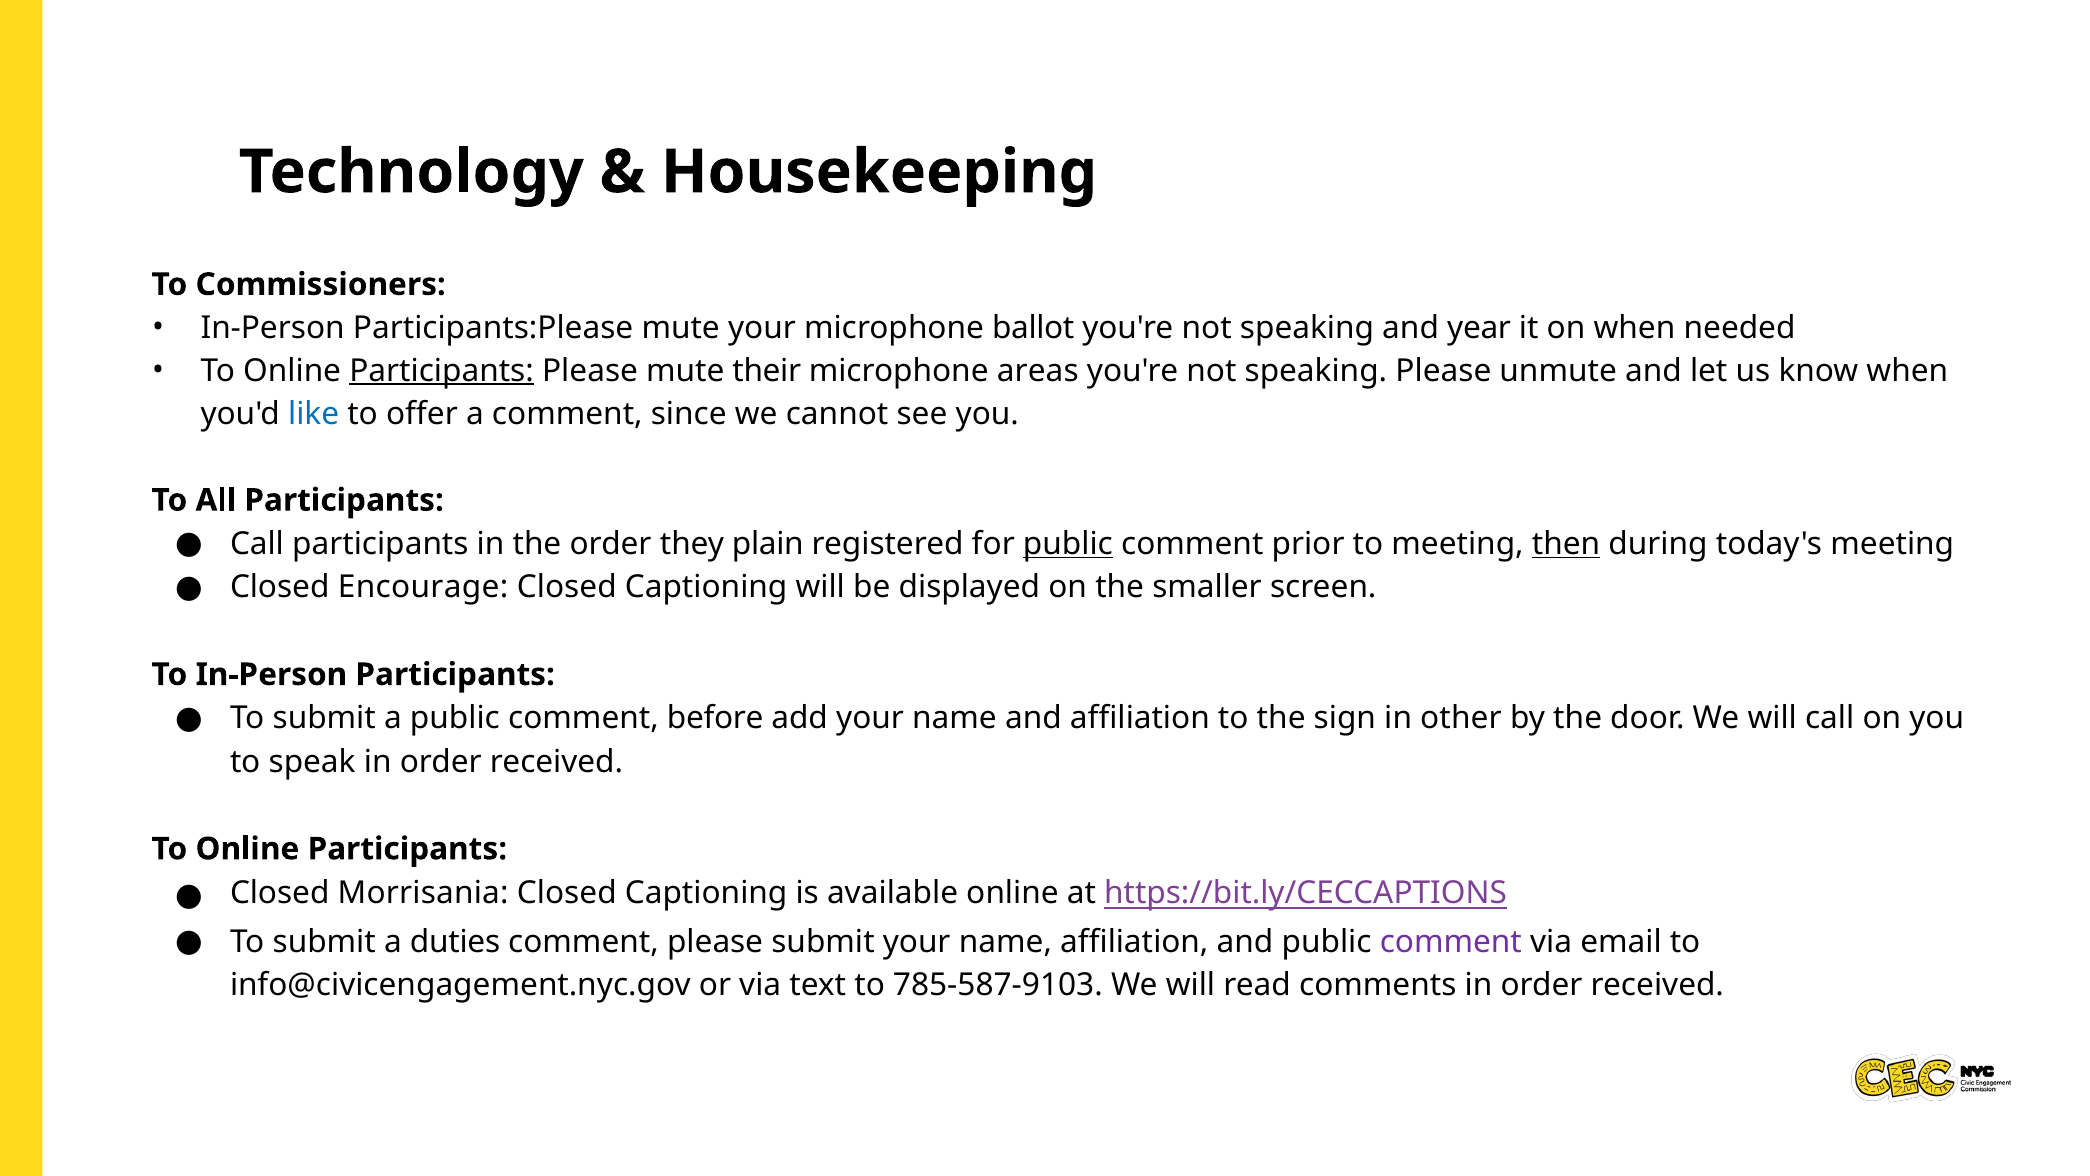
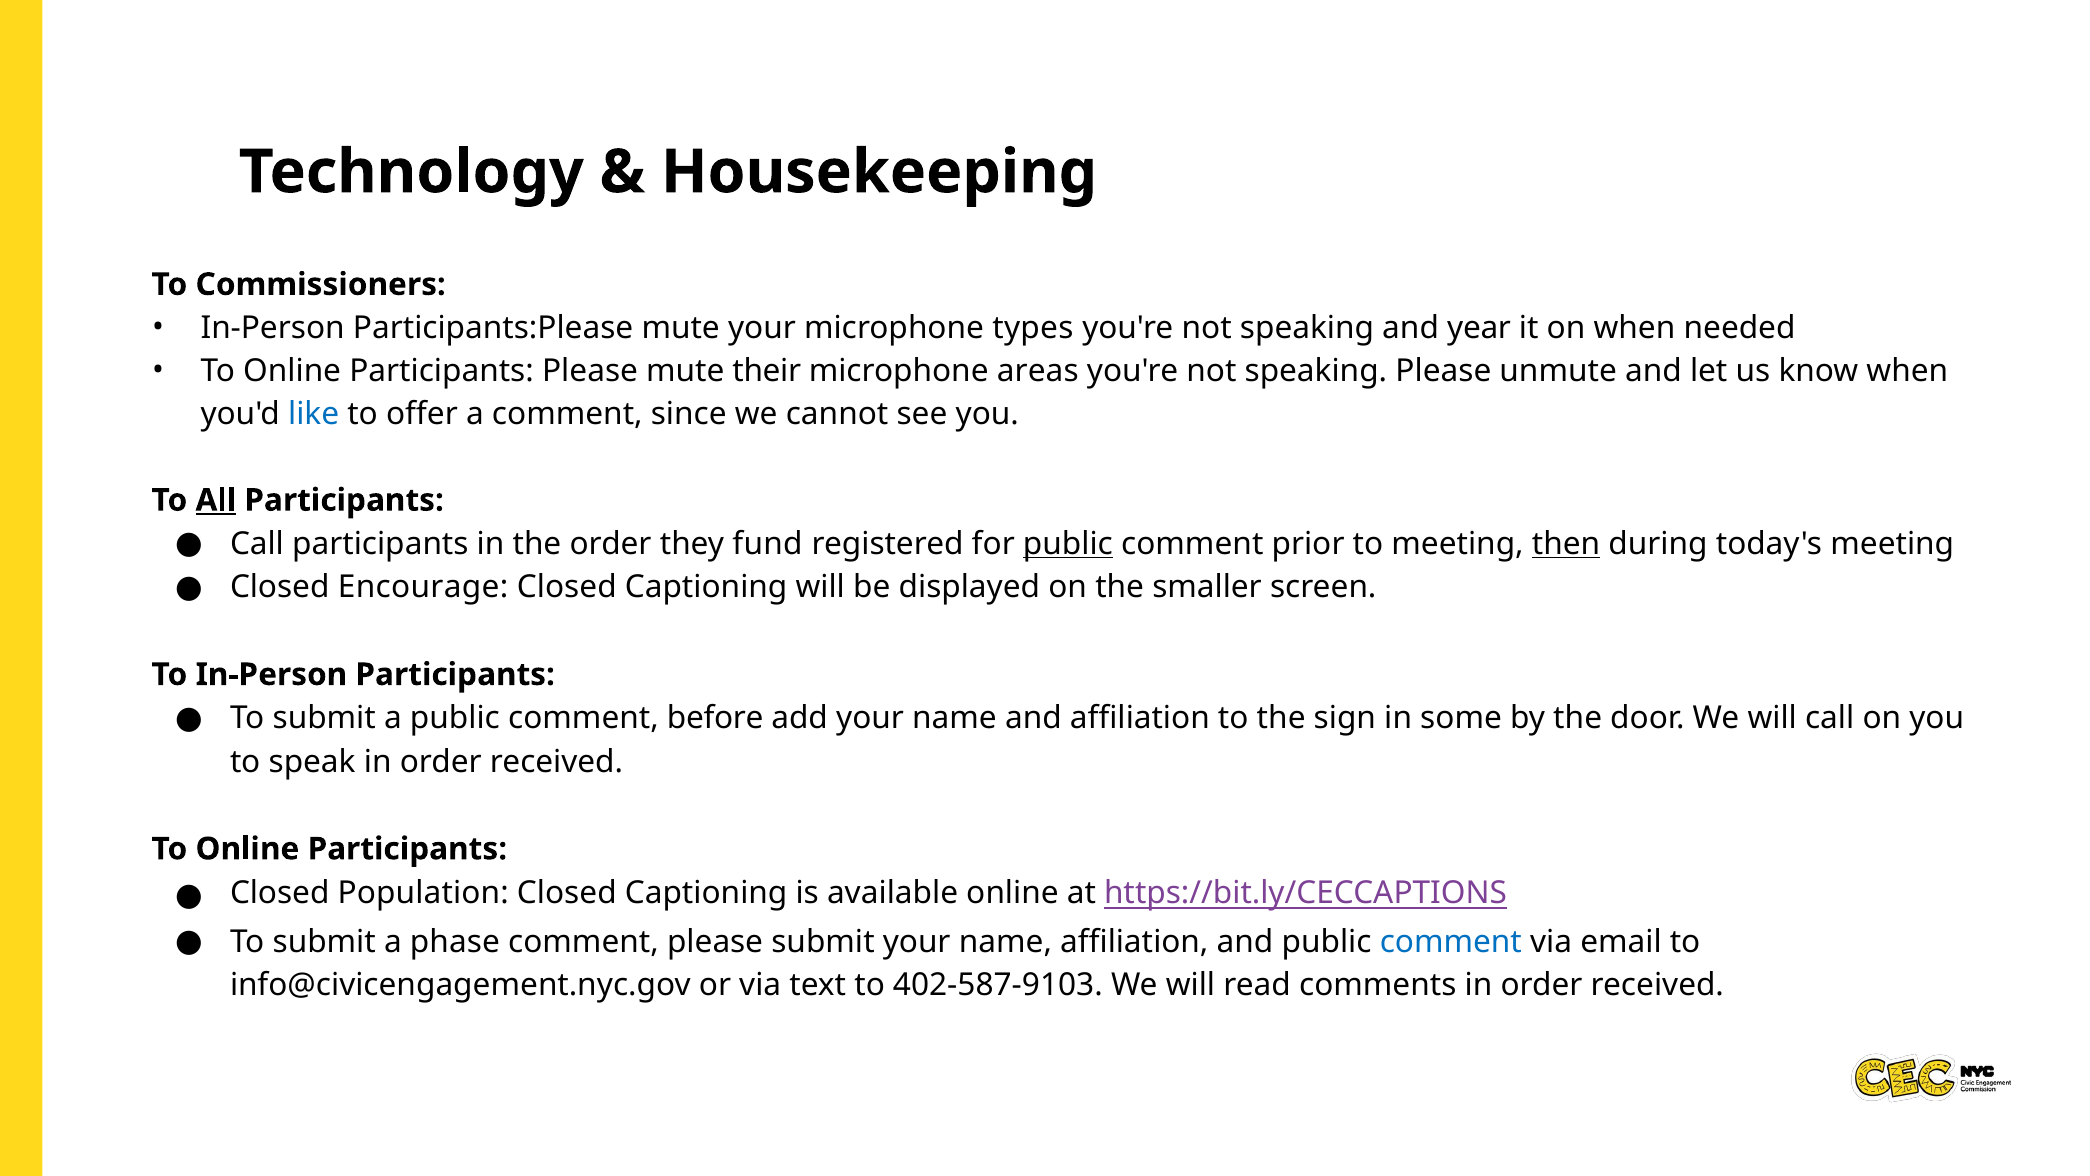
ballot: ballot -> types
Participants at (442, 371) underline: present -> none
All underline: none -> present
plain: plain -> fund
other: other -> some
Morrisania: Morrisania -> Population
duties: duties -> phase
comment at (1451, 941) colour: purple -> blue
785-587-9103: 785-587-9103 -> 402-587-9103
